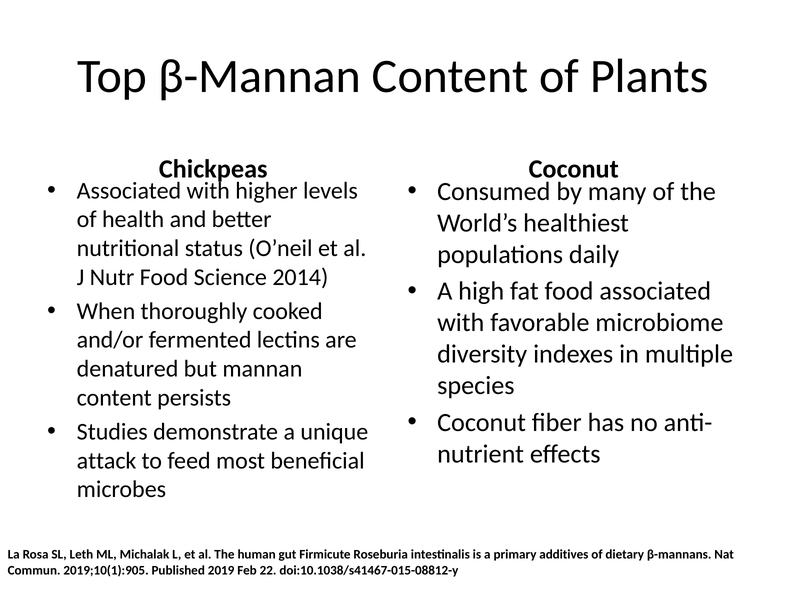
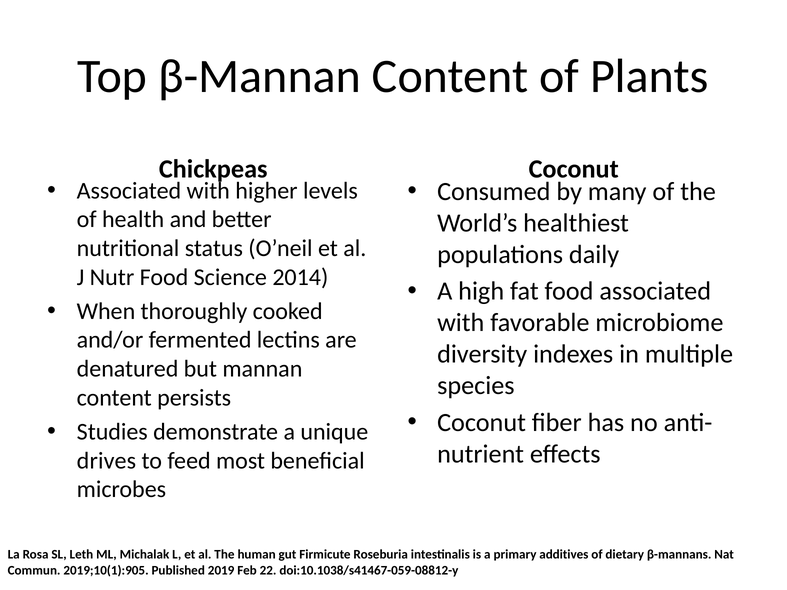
attack: attack -> drives
doi:10.1038/s41467-015-08812-y: doi:10.1038/s41467-015-08812-y -> doi:10.1038/s41467-059-08812-y
